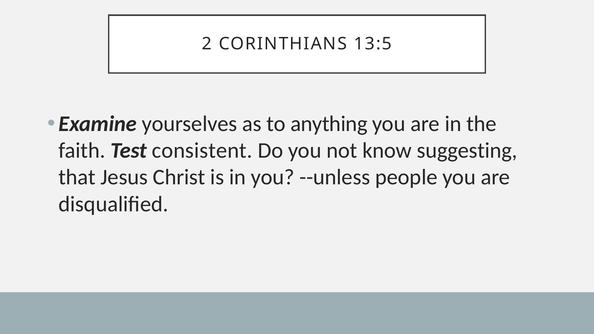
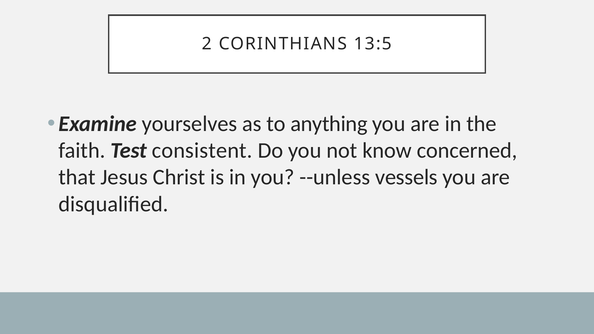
suggesting: suggesting -> concerned
people: people -> vessels
